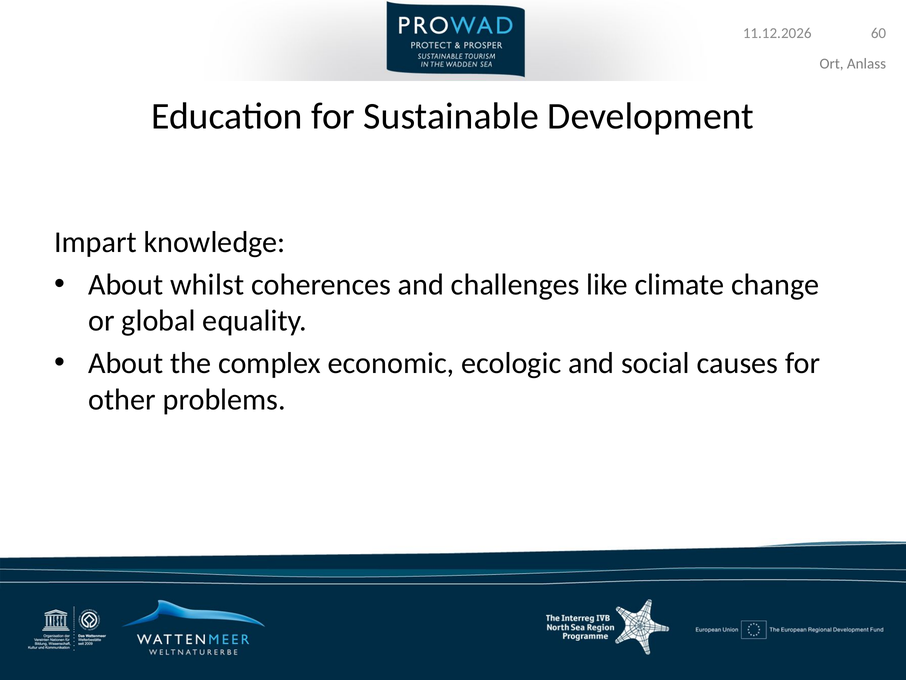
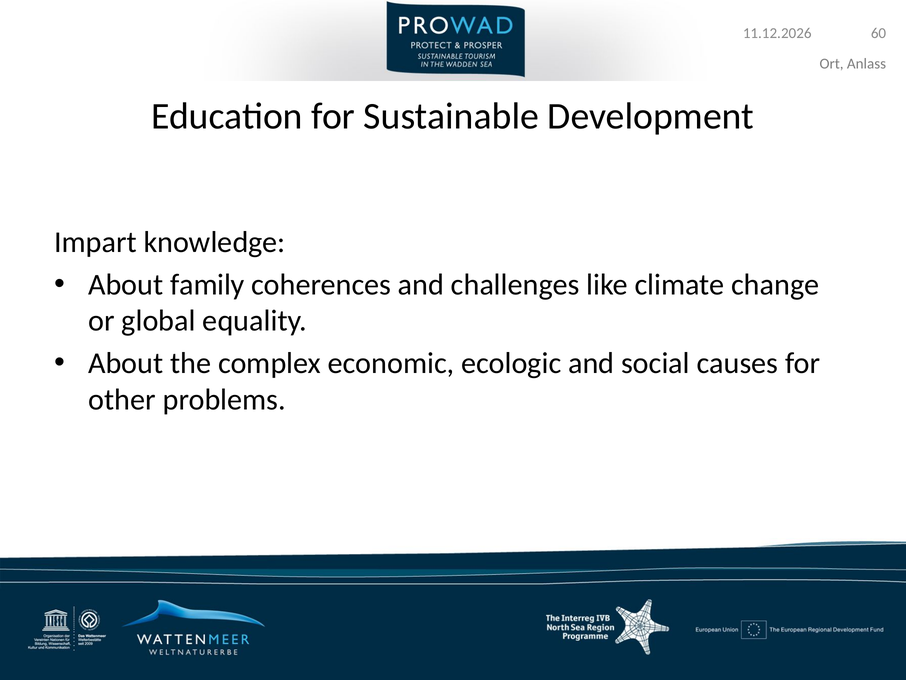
whilst: whilst -> family
